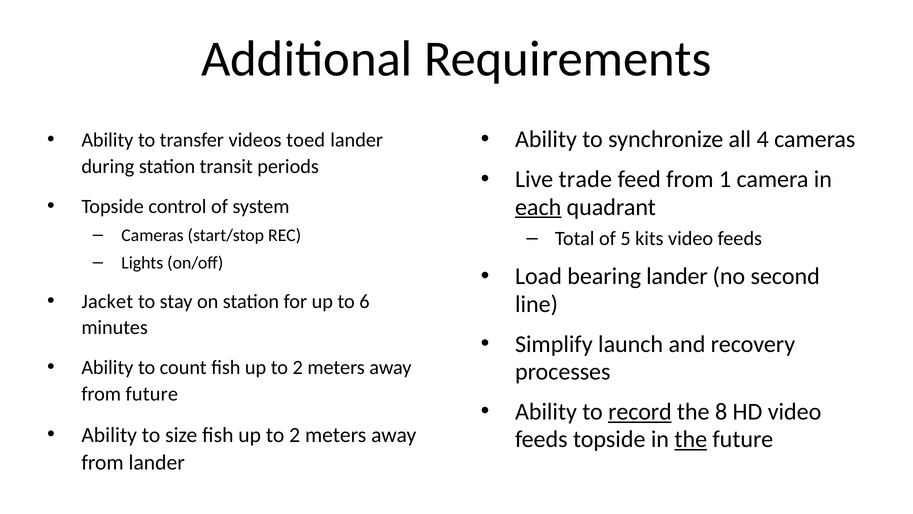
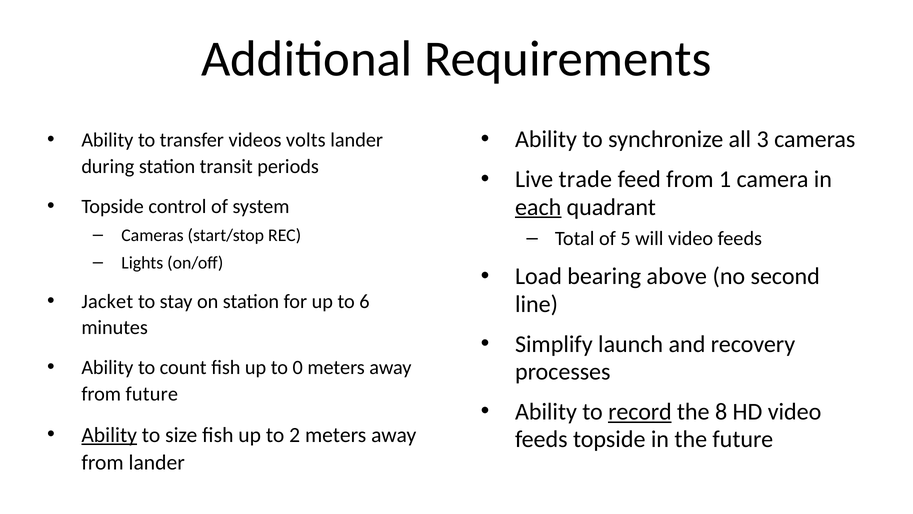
4: 4 -> 3
toed: toed -> volts
kits: kits -> will
bearing lander: lander -> above
2 at (298, 367): 2 -> 0
Ability at (109, 435) underline: none -> present
the at (691, 439) underline: present -> none
